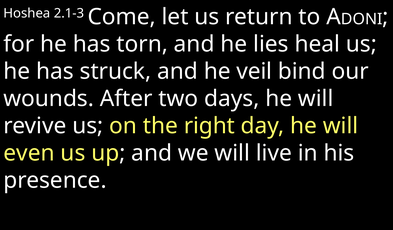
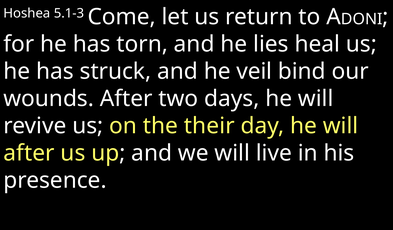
2.1-3: 2.1-3 -> 5.1-3
right: right -> their
even at (29, 153): even -> after
